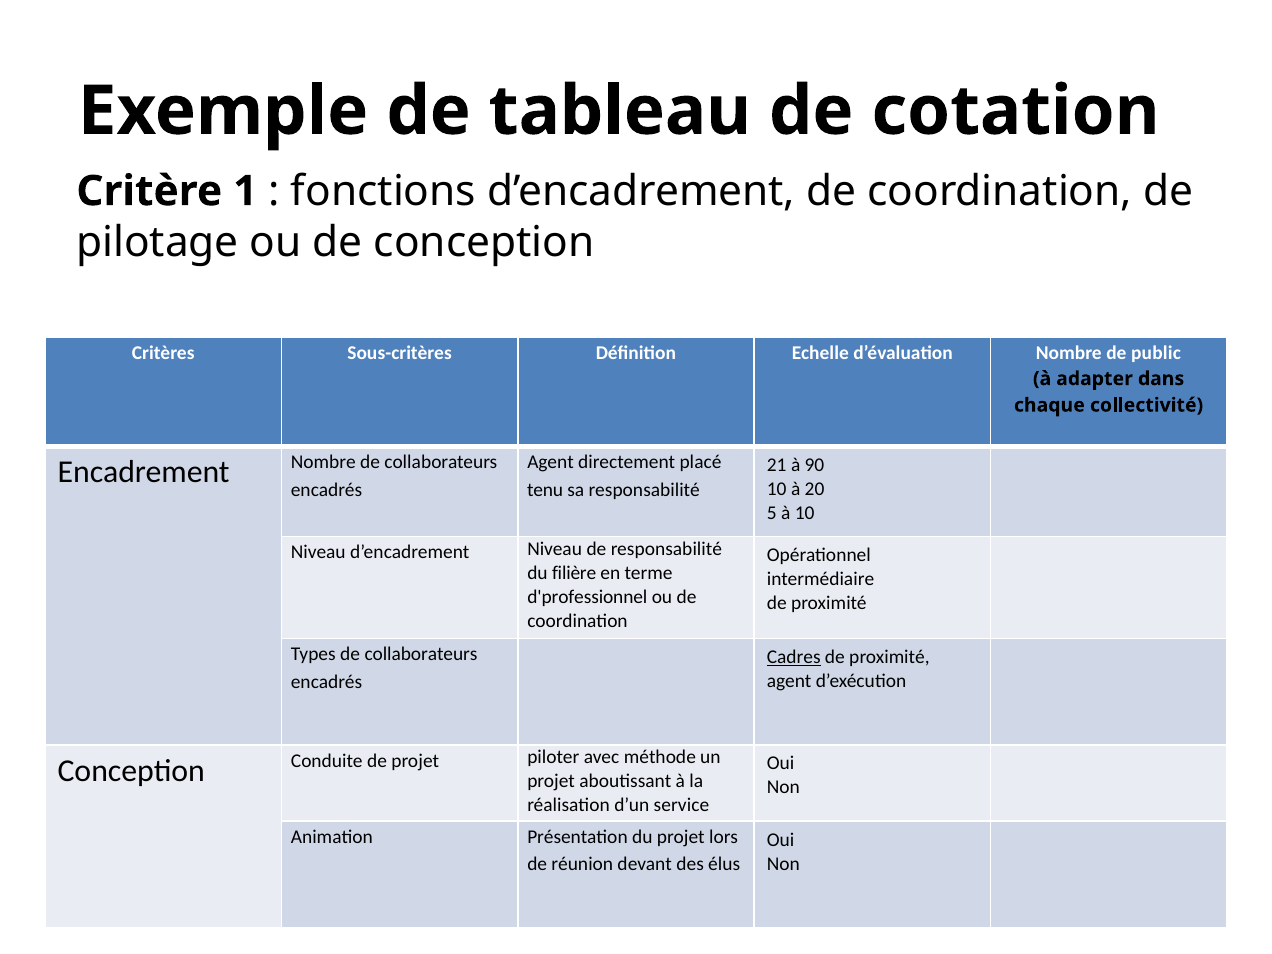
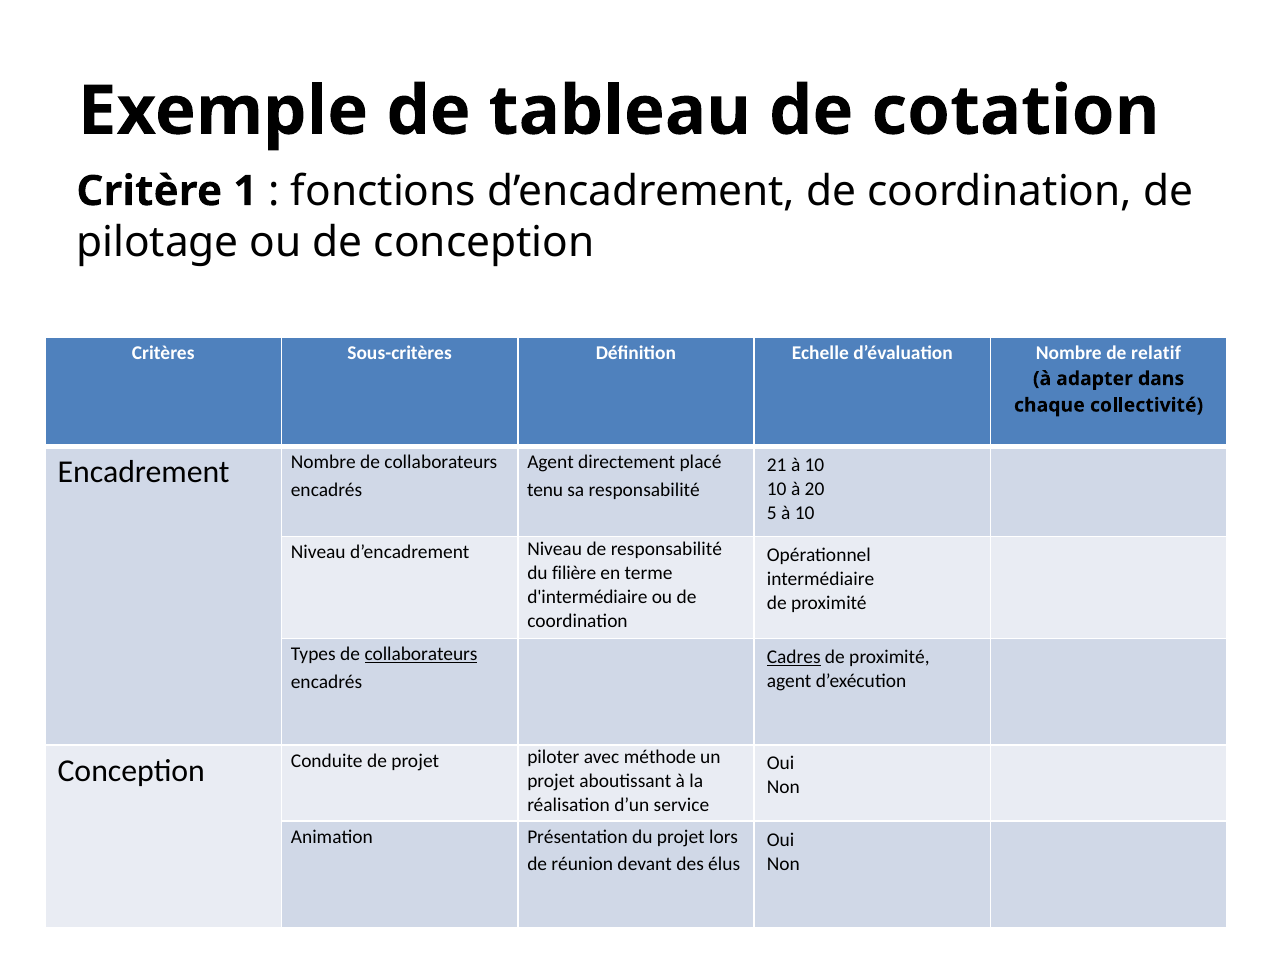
public: public -> relatif
21 à 90: 90 -> 10
d'professionnel: d'professionnel -> d'intermédiaire
collaborateurs at (421, 654) underline: none -> present
